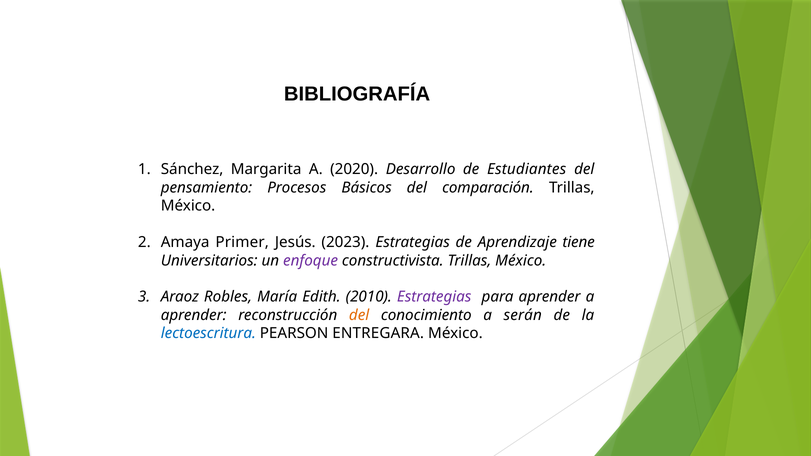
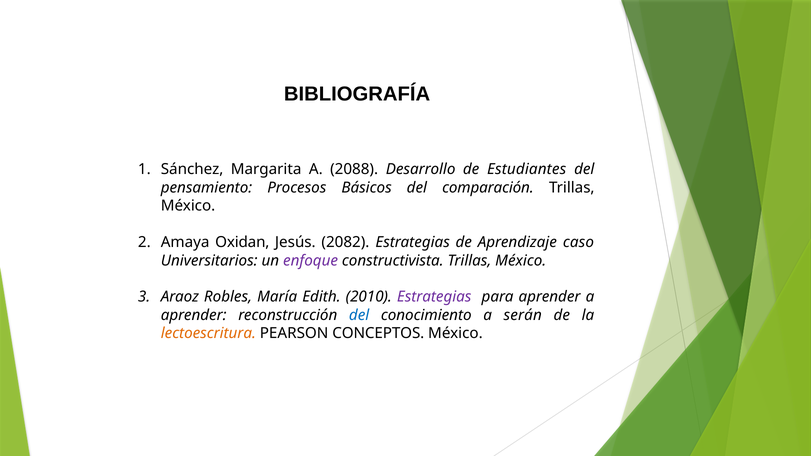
2020: 2020 -> 2088
Primer: Primer -> Oxidan
2023: 2023 -> 2082
tiene: tiene -> caso
del at (359, 315) colour: orange -> blue
lectoescritura colour: blue -> orange
ENTREGARA: ENTREGARA -> CONCEPTOS
